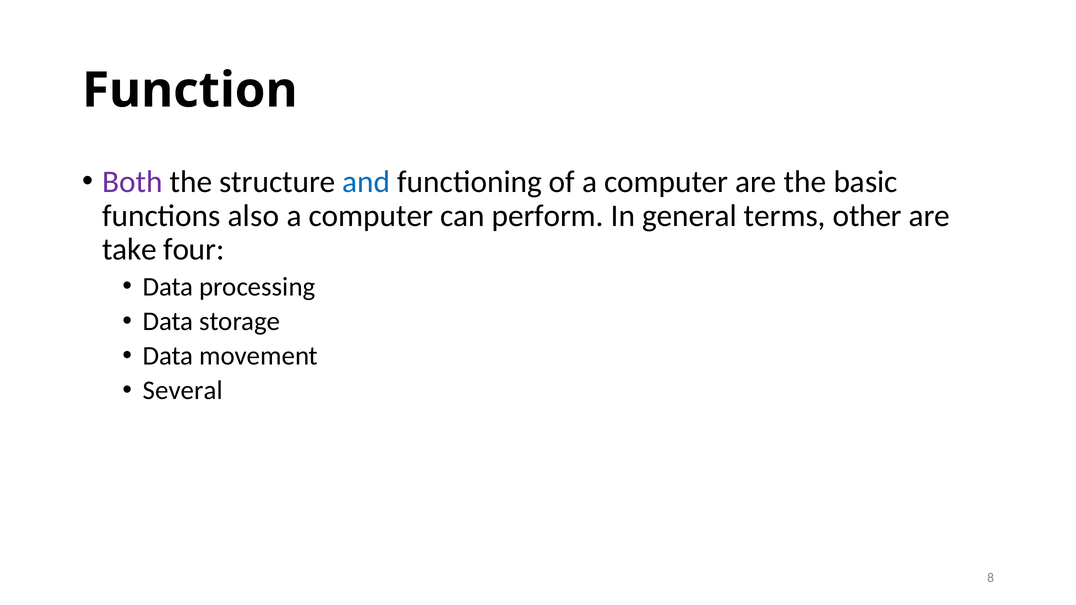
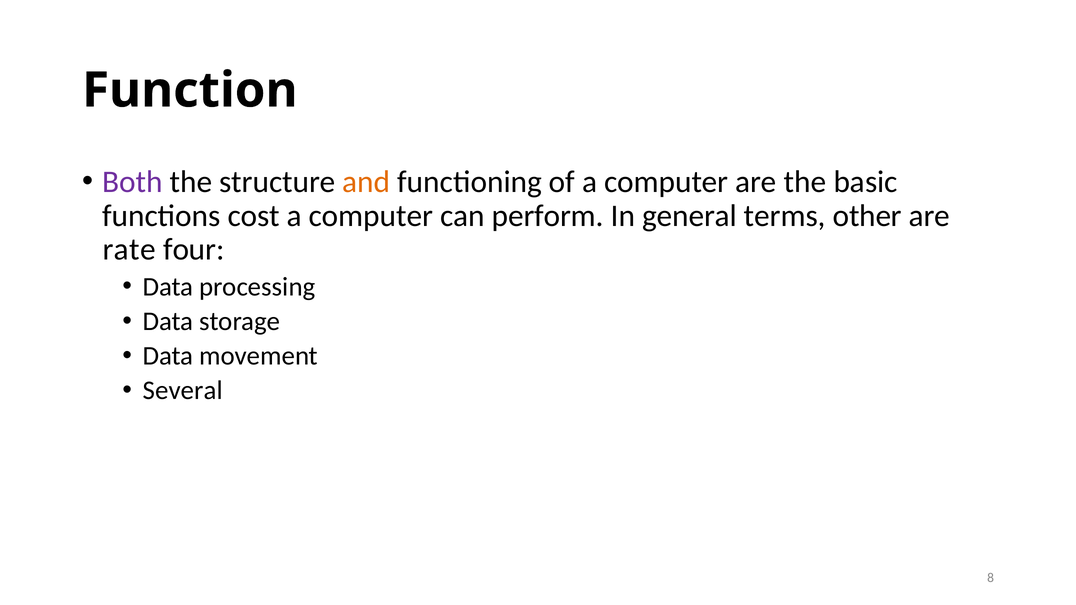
and colour: blue -> orange
also: also -> cost
take: take -> rate
